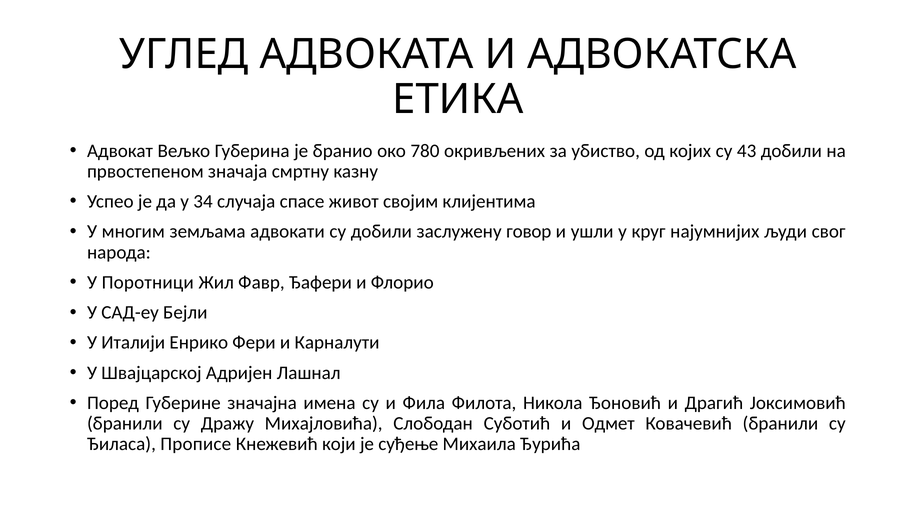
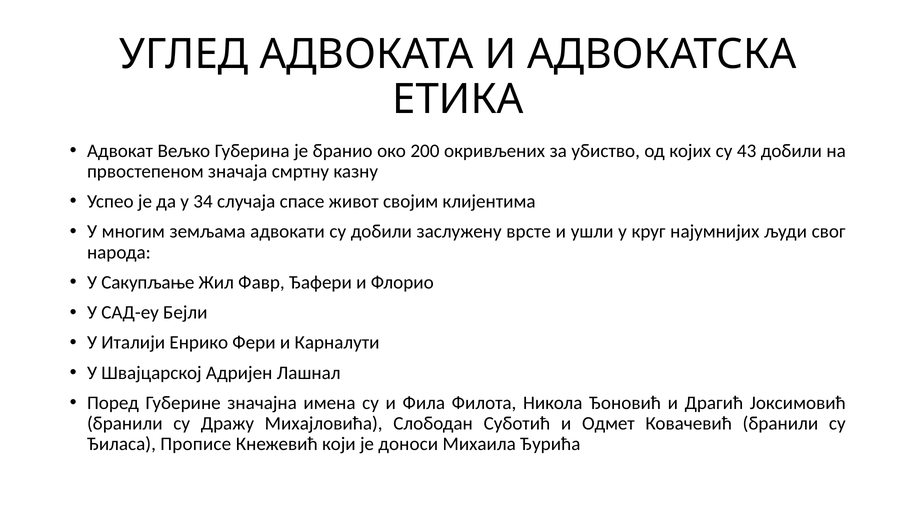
780: 780 -> 200
говор: говор -> врсте
Поротници: Поротници -> Сакупљање
суђење: суђење -> доноси
